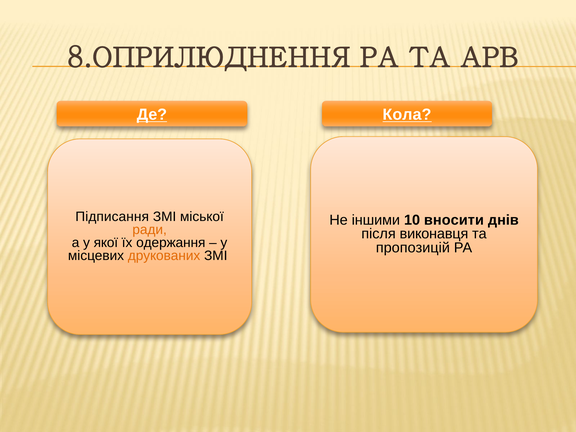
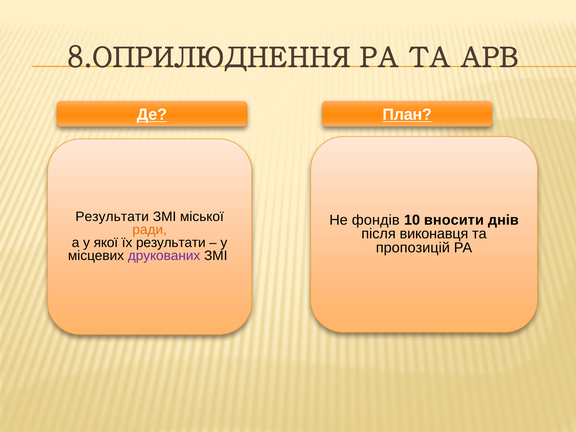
Кола: Кола -> План
Підписання at (112, 217): Підписання -> Результати
іншими: іншими -> фондів
їх одержання: одержання -> результати
друкованих colour: orange -> purple
